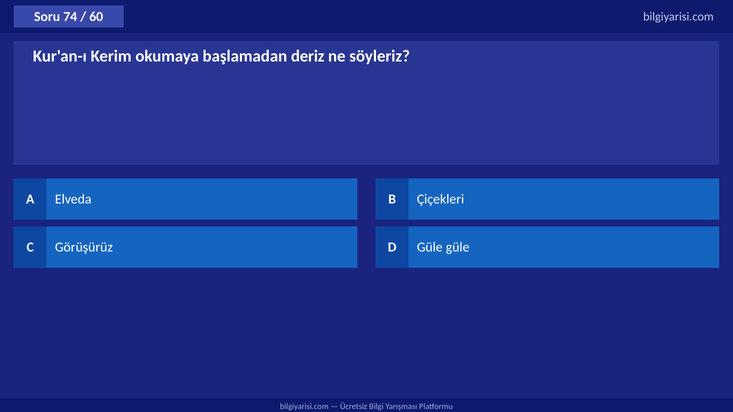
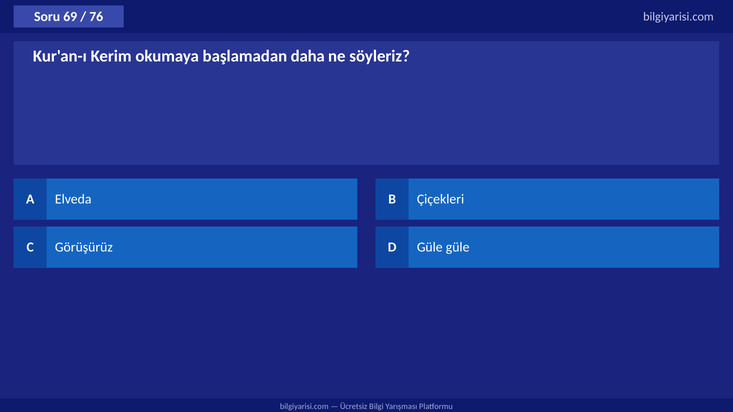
74: 74 -> 69
60: 60 -> 76
deriz: deriz -> daha
